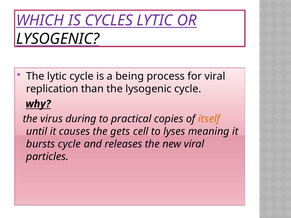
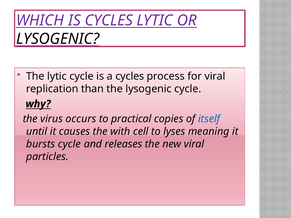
a being: being -> cycles
during: during -> occurs
itself colour: orange -> blue
gets: gets -> with
